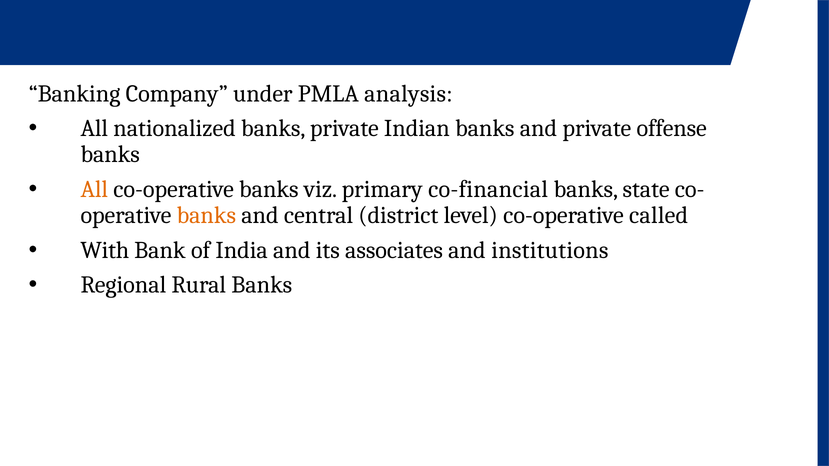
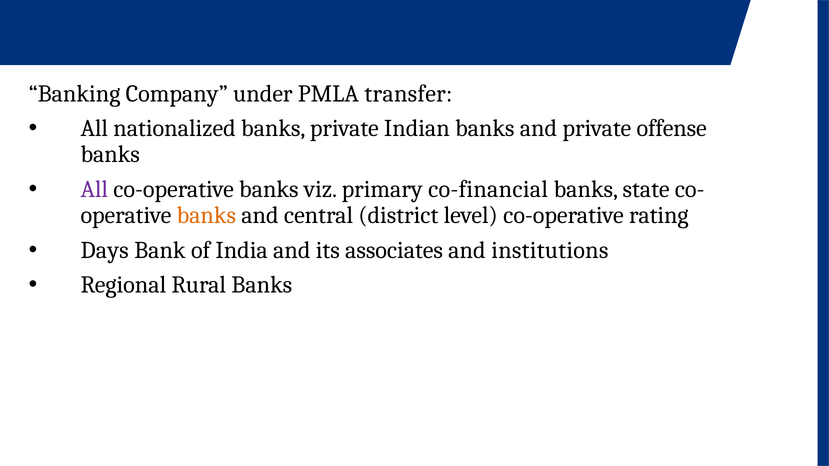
analysis: analysis -> transfer
All at (94, 189) colour: orange -> purple
called: called -> rating
With: With -> Days
